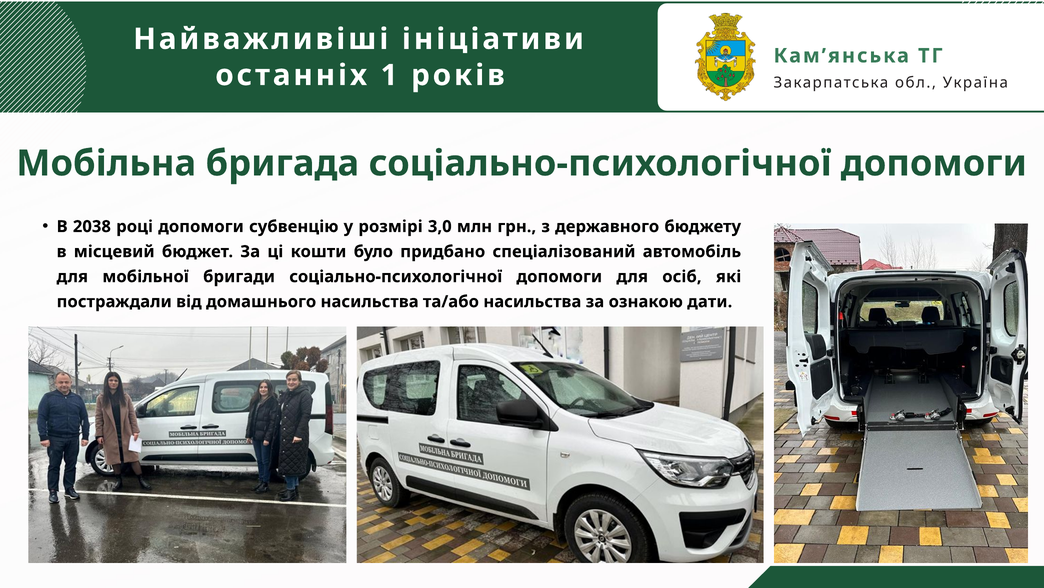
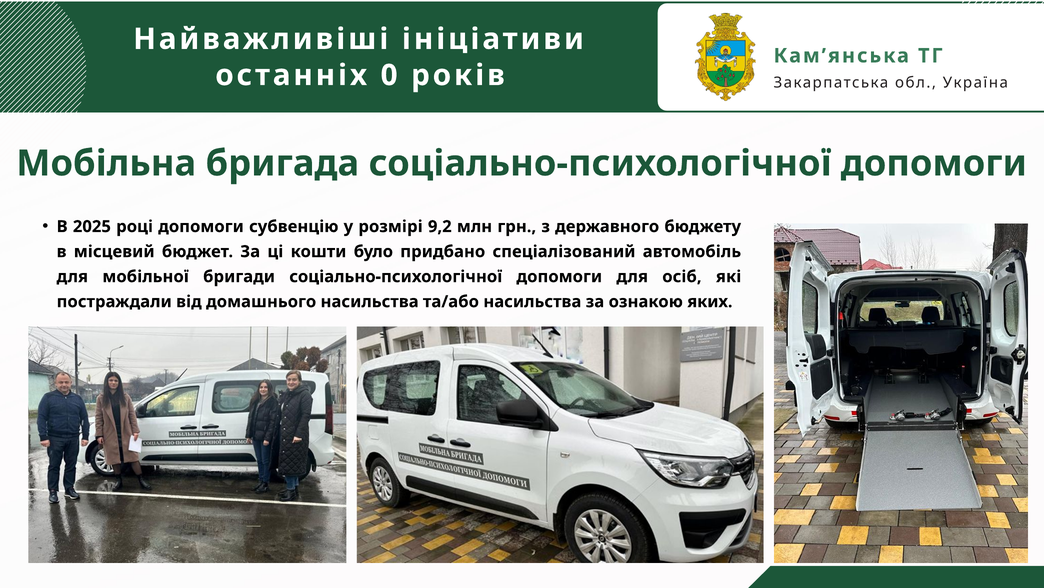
1: 1 -> 0
2038: 2038 -> 2025
3,0: 3,0 -> 9,2
дати: дати -> яких
